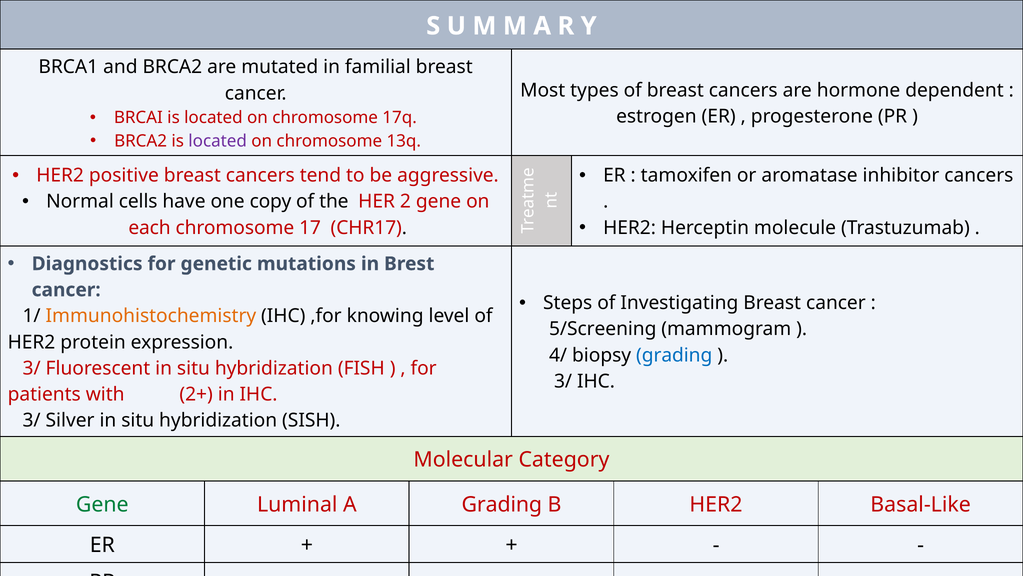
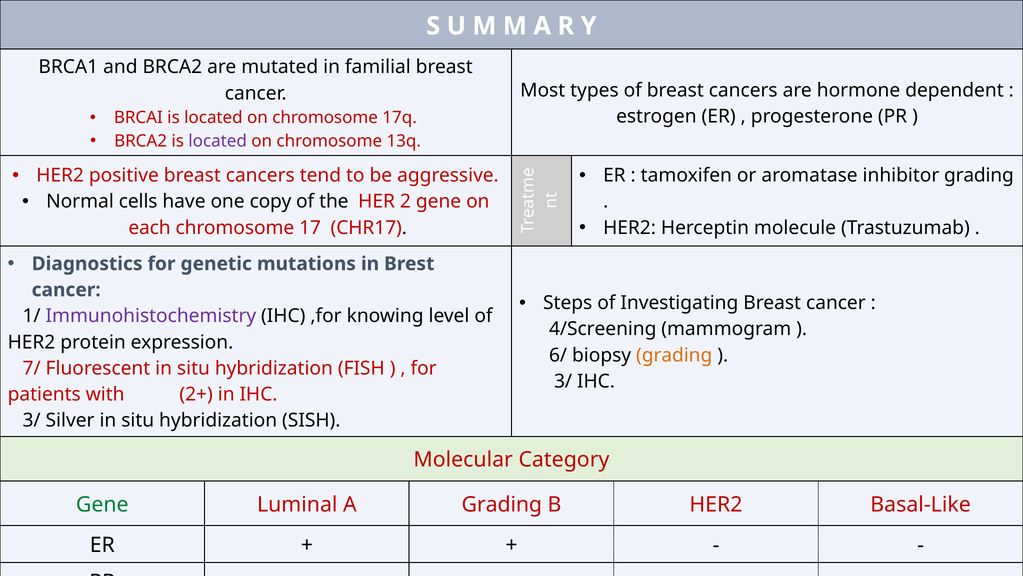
inhibitor cancers: cancers -> grading
Immunohistochemistry colour: orange -> purple
5/Screening: 5/Screening -> 4/Screening
4/: 4/ -> 6/
grading at (674, 355) colour: blue -> orange
3/ at (32, 368): 3/ -> 7/
